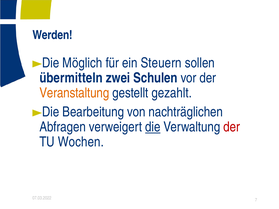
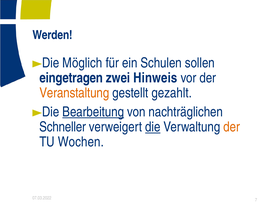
Steuern: Steuern -> Schulen
übermitteln: übermitteln -> eingetragen
Schulen: Schulen -> Hinweis
Bearbeitung underline: none -> present
Abfragen: Abfragen -> Schneller
der at (232, 127) colour: red -> orange
